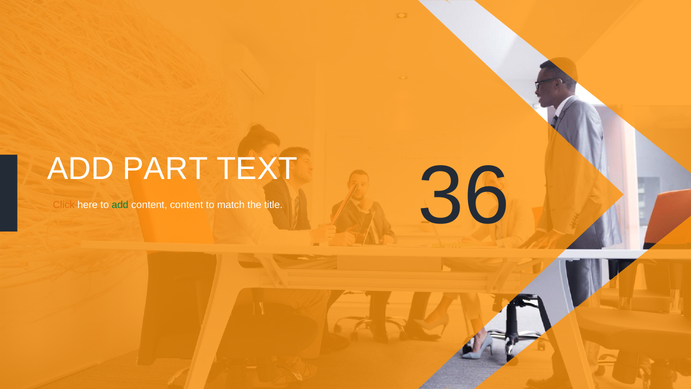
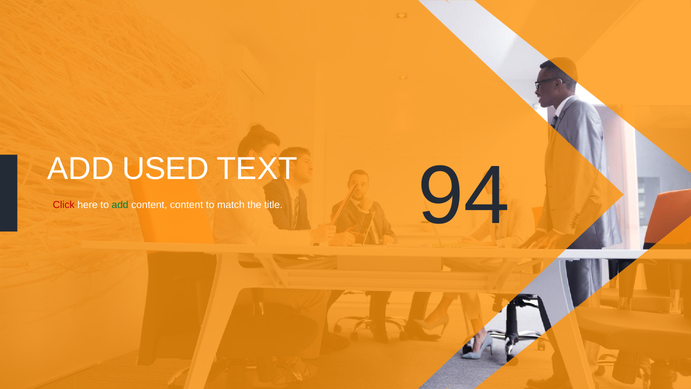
PART: PART -> USED
36: 36 -> 94
Click colour: orange -> red
